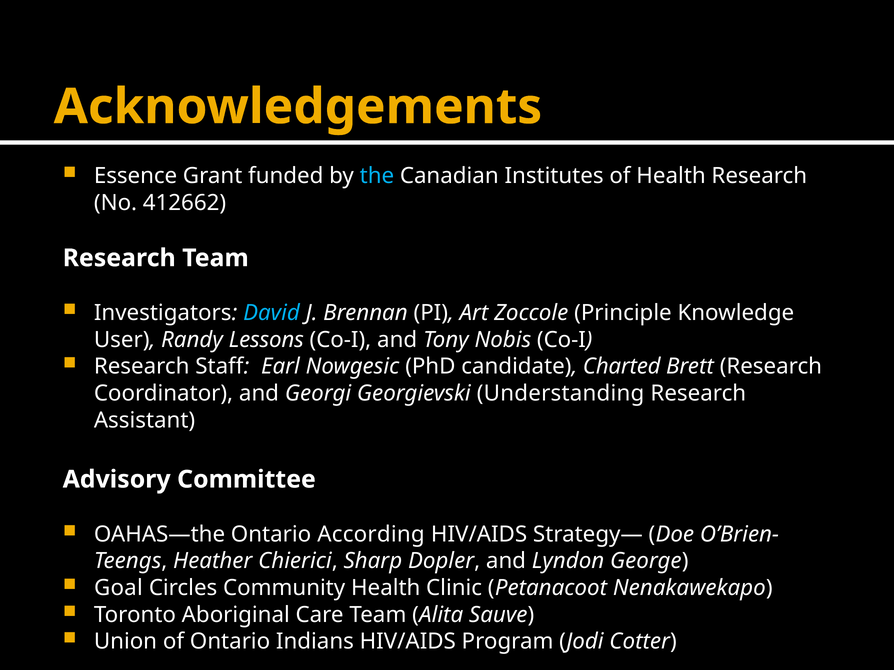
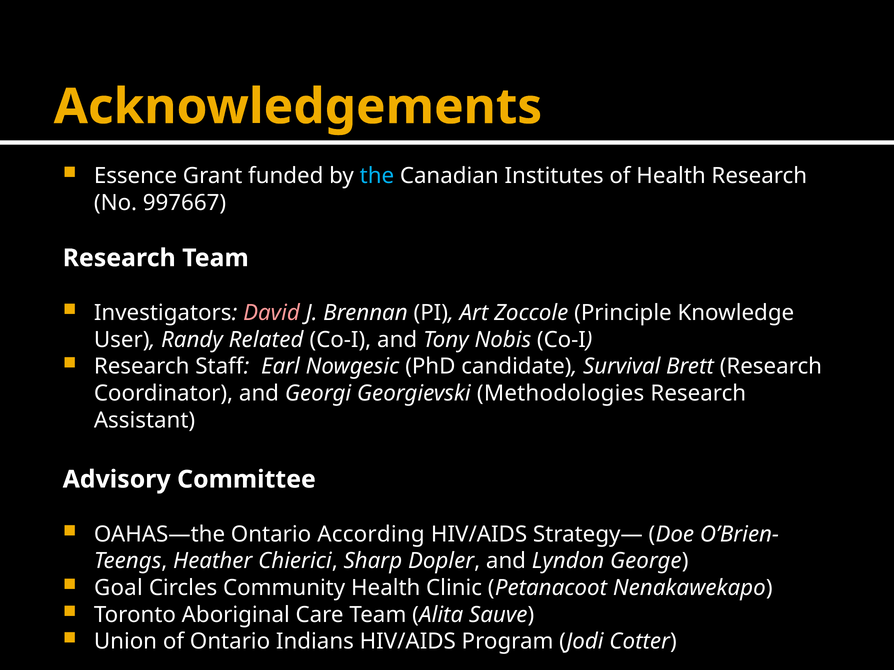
412662: 412662 -> 997667
David colour: light blue -> pink
Lessons: Lessons -> Related
Charted: Charted -> Survival
Understanding: Understanding -> Methodologies
